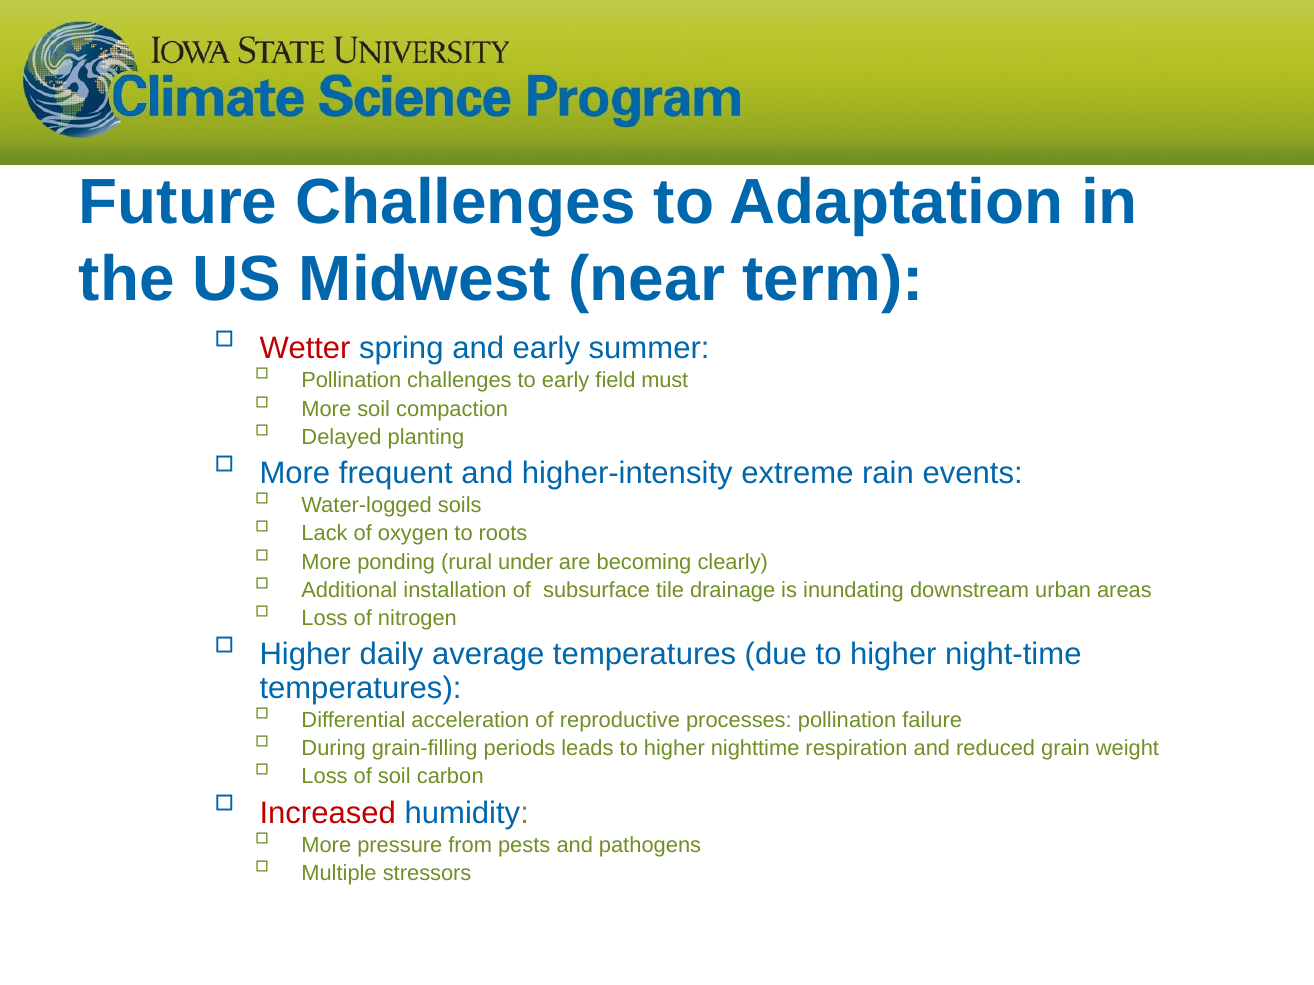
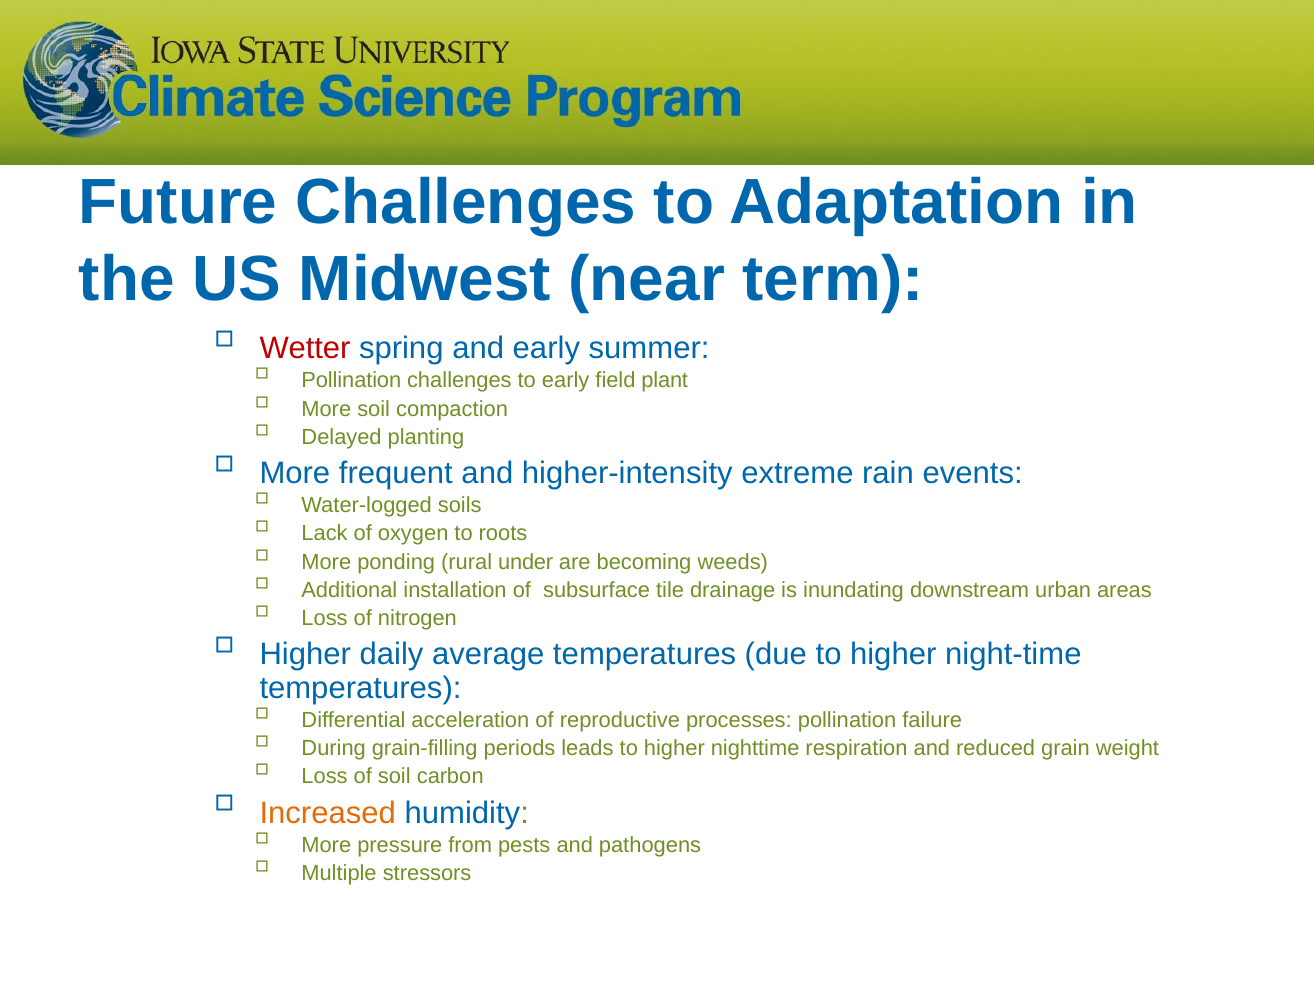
must: must -> plant
clearly: clearly -> weeds
Increased colour: red -> orange
